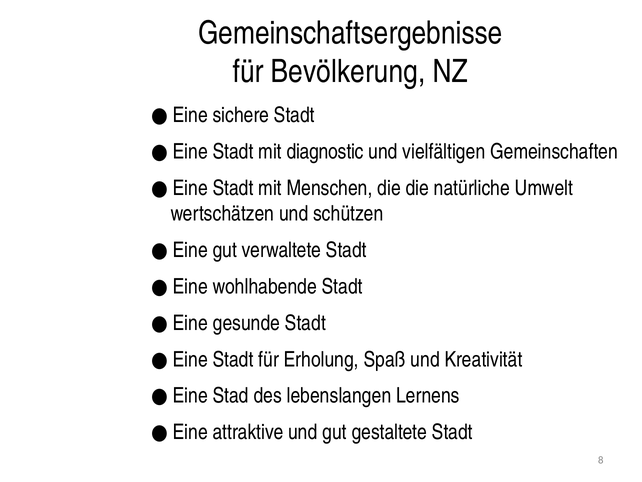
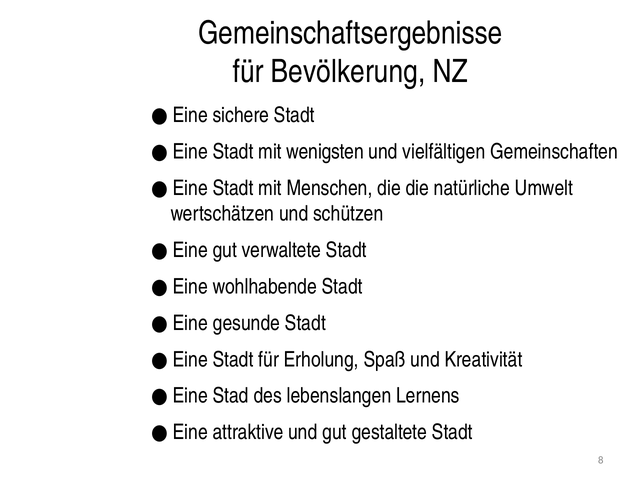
diagnostic: diagnostic -> wenigsten
